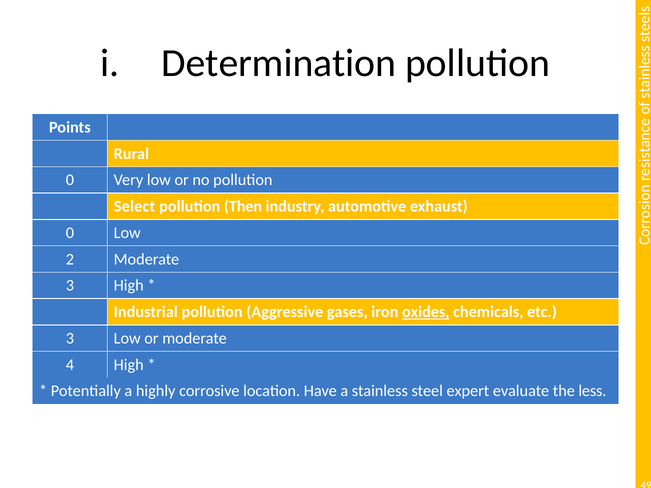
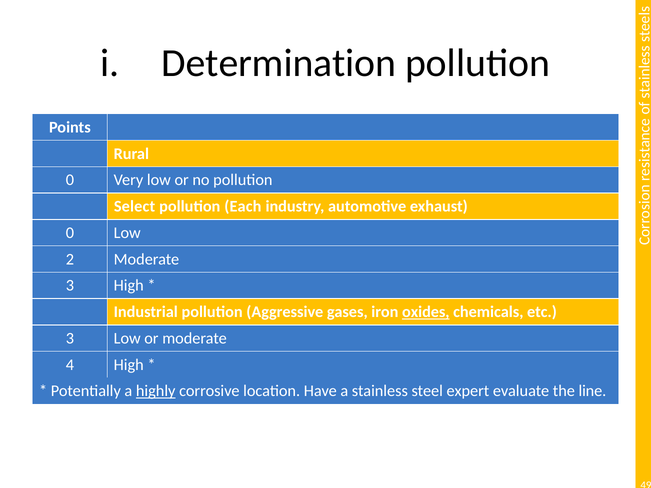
Then: Then -> Each
highly underline: none -> present
less: less -> line
